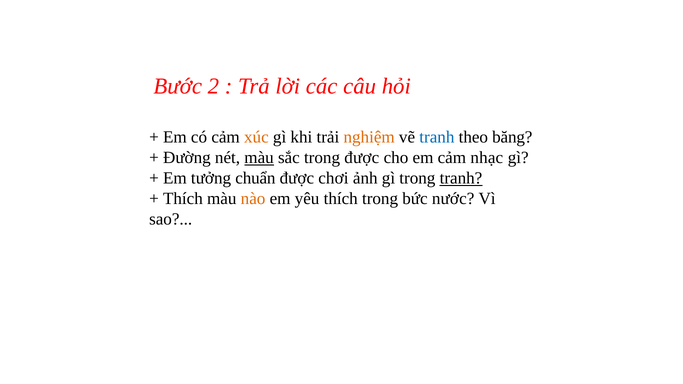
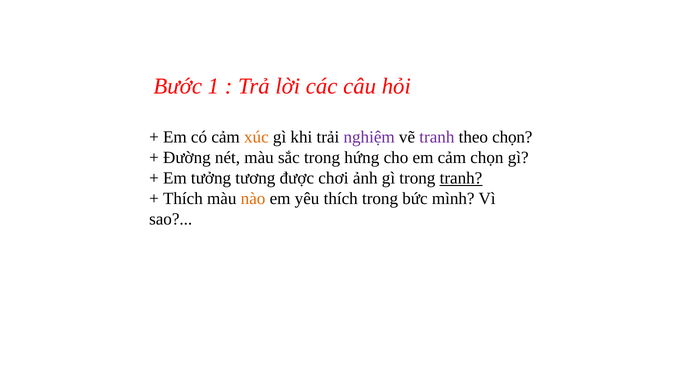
2: 2 -> 1
nghiệm colour: orange -> purple
tranh at (437, 137) colour: blue -> purple
theo băng: băng -> chọn
màu at (259, 158) underline: present -> none
trong được: được -> hứng
cảm nhạc: nhạc -> chọn
chuẩn: chuẩn -> tương
nước: nước -> mình
